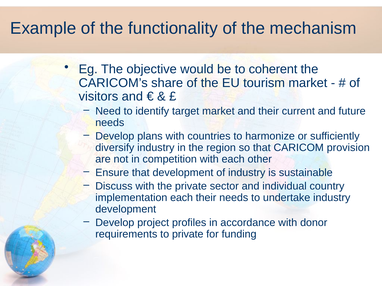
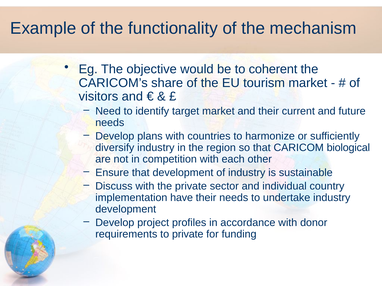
provision: provision -> biological
implementation each: each -> have
